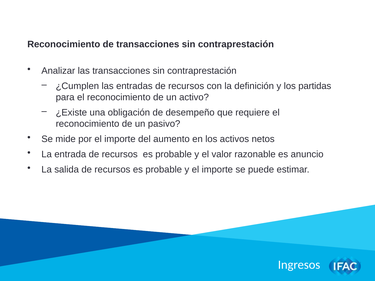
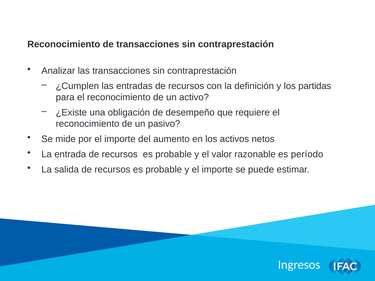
anuncio: anuncio -> período
